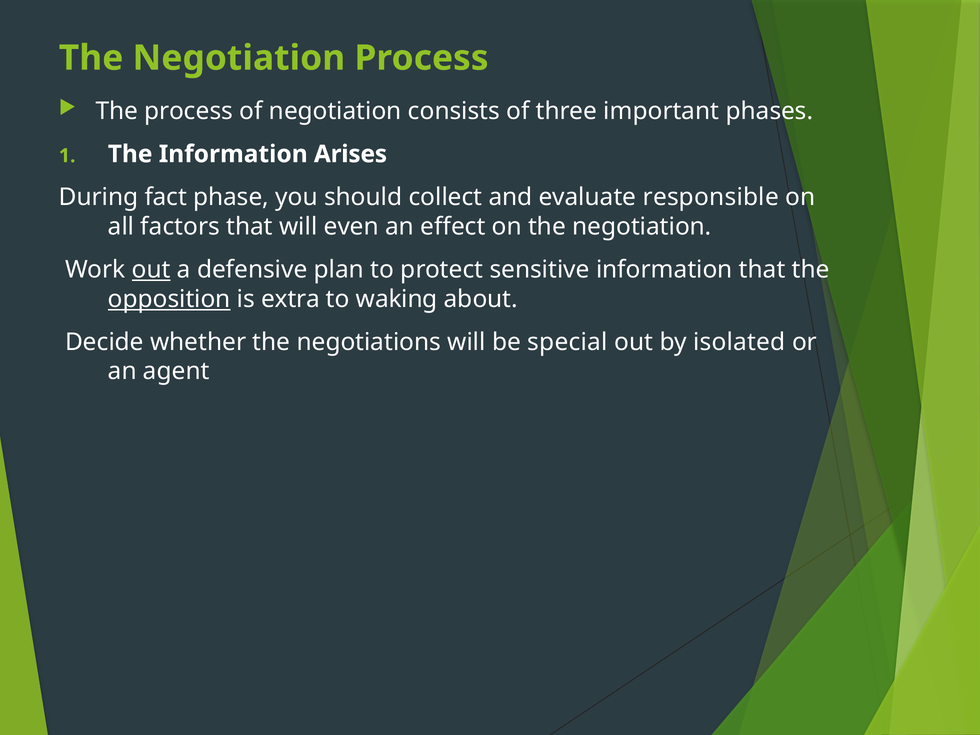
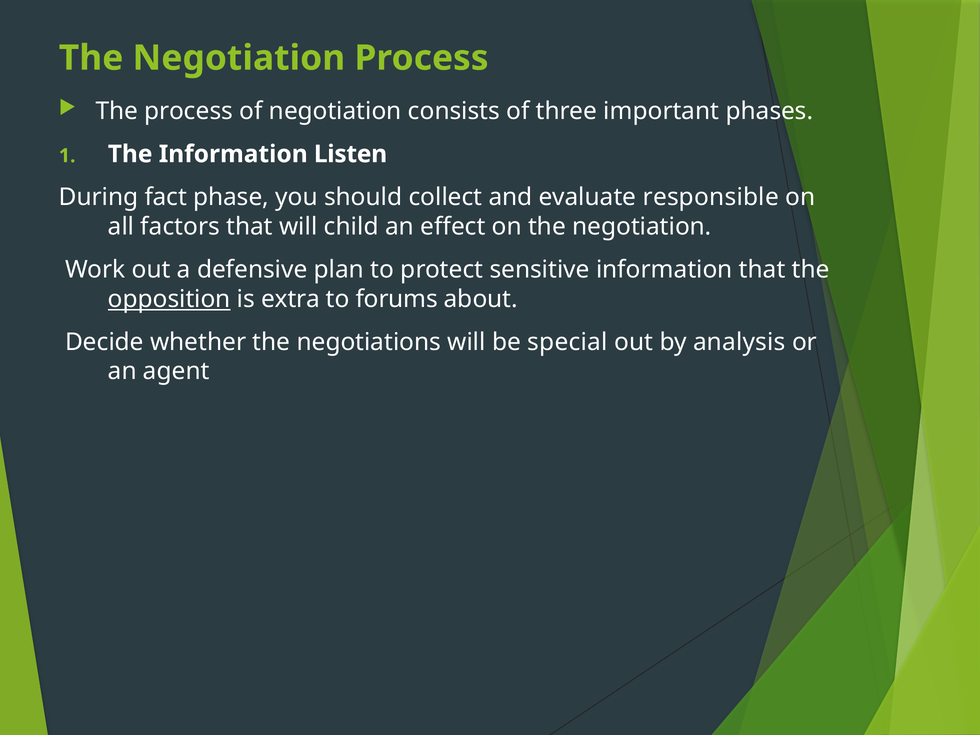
Arises: Arises -> Listen
even: even -> child
out at (151, 270) underline: present -> none
waking: waking -> forums
isolated: isolated -> analysis
